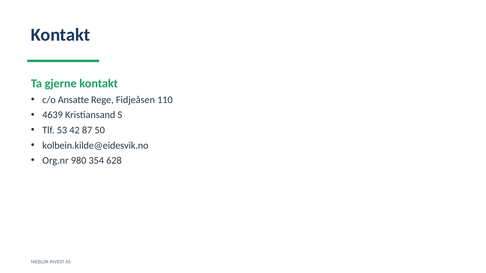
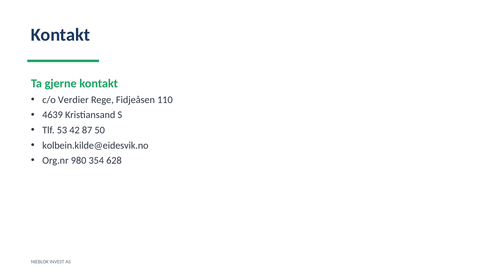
Ansatte: Ansatte -> Verdier
